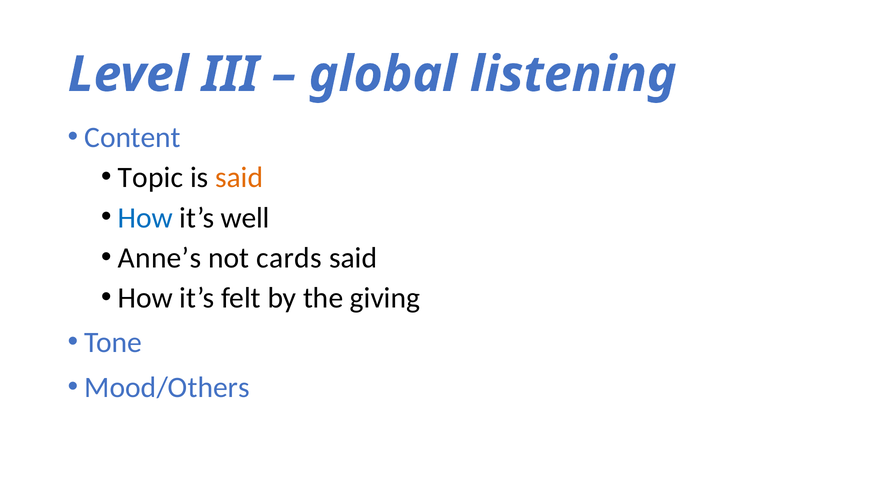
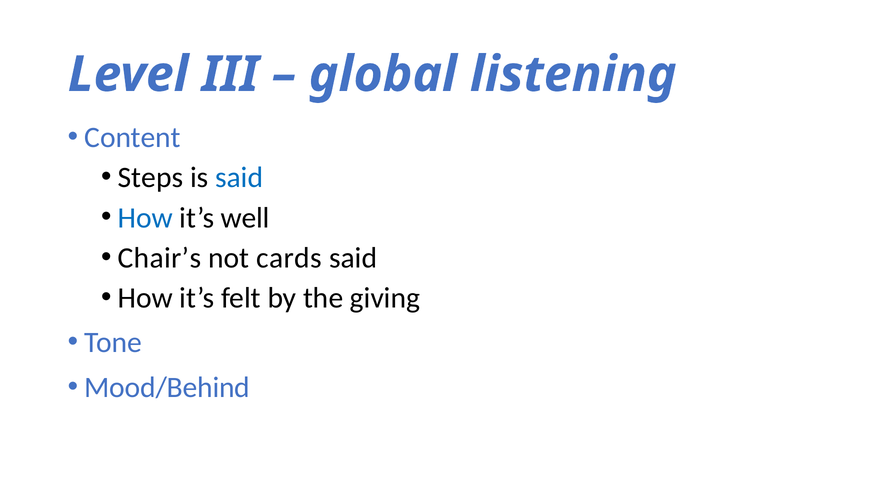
Topic: Topic -> Steps
said at (239, 178) colour: orange -> blue
Anne’s: Anne’s -> Chair’s
Mood/Others: Mood/Others -> Mood/Behind
